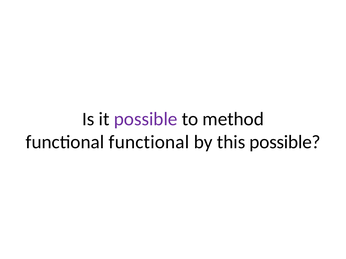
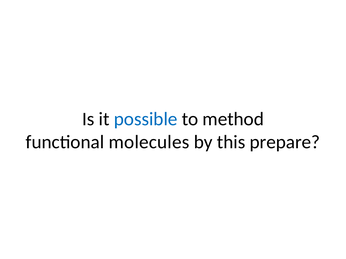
possible at (146, 119) colour: purple -> blue
functional functional: functional -> molecules
this possible: possible -> prepare
